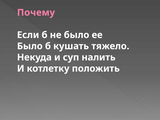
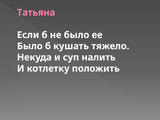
Почему: Почему -> Татьяна
